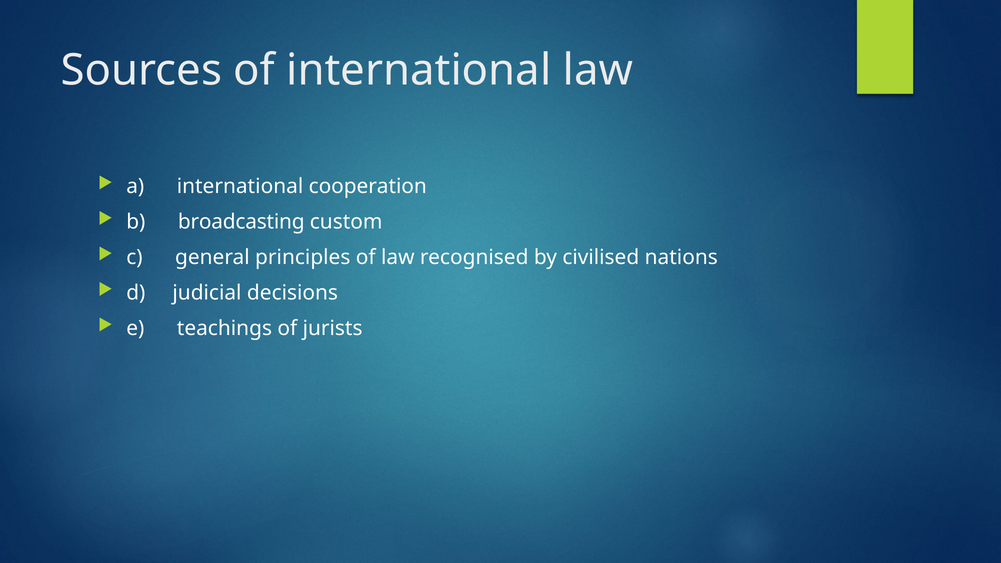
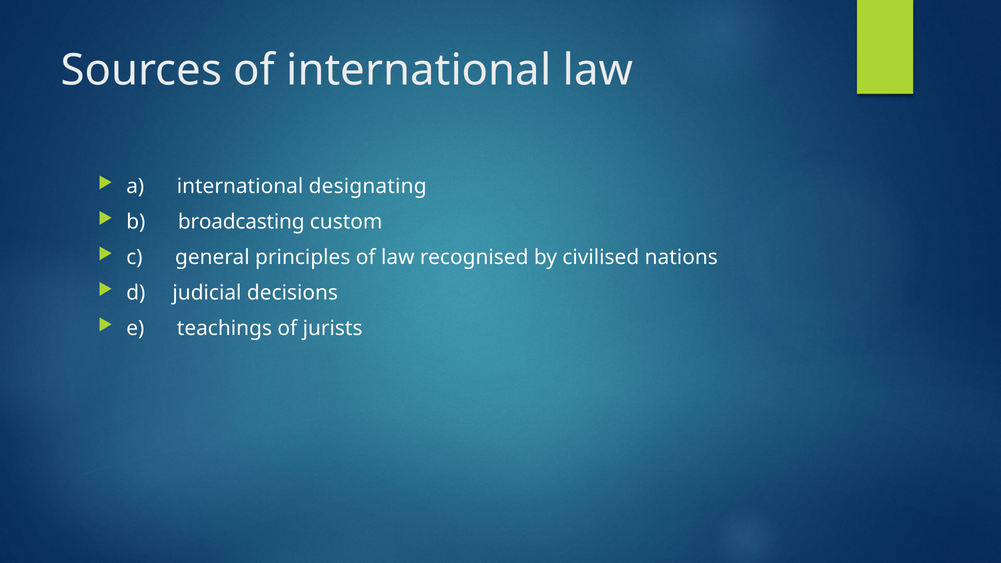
cooperation: cooperation -> designating
